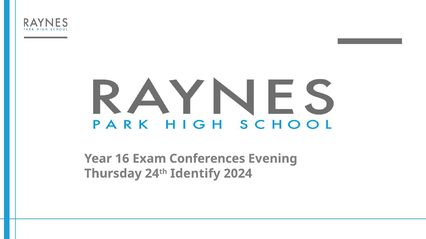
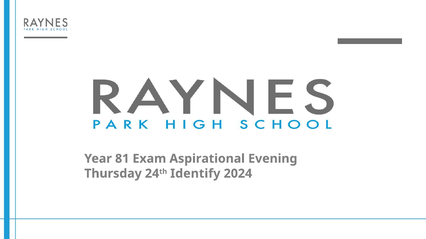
16: 16 -> 81
Conferences: Conferences -> Aspirational
